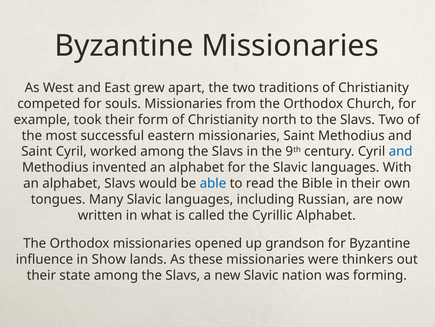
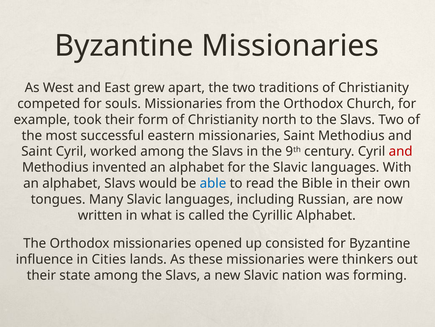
and at (401, 151) colour: blue -> red
grandson: grandson -> consisted
Show: Show -> Cities
